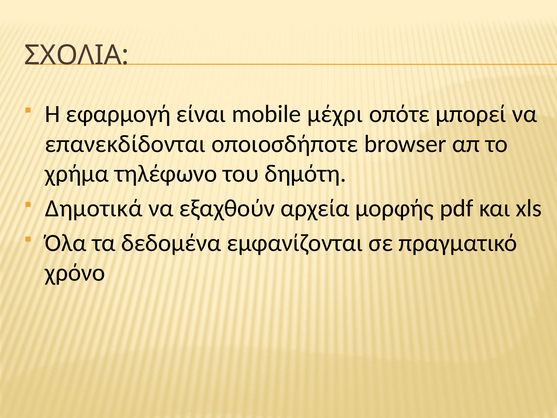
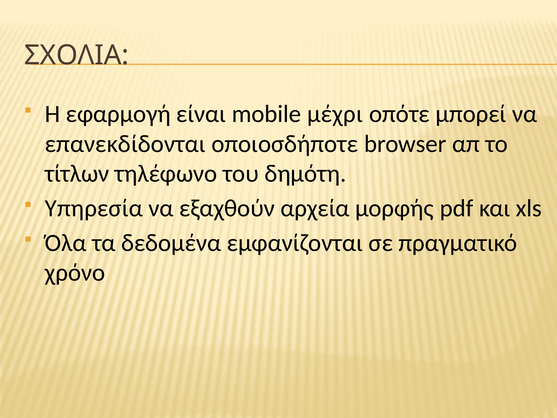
χρήμα: χρήμα -> τίτλων
Δημοτικά: Δημοτικά -> Υπηρεσία
